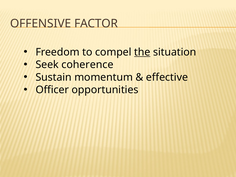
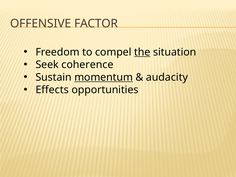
momentum underline: none -> present
effective: effective -> audacity
Officer: Officer -> Effects
